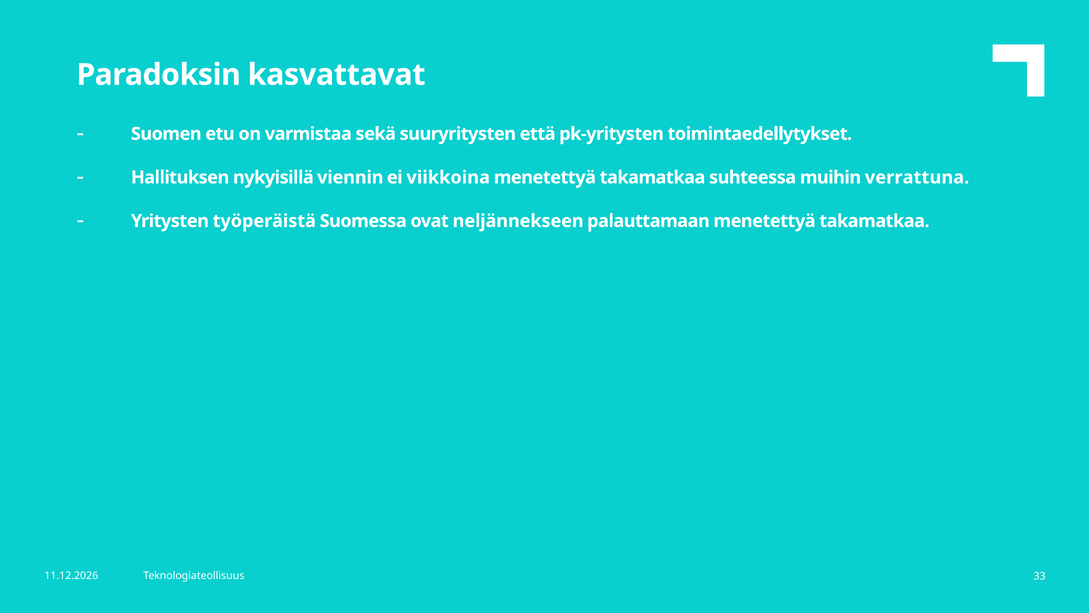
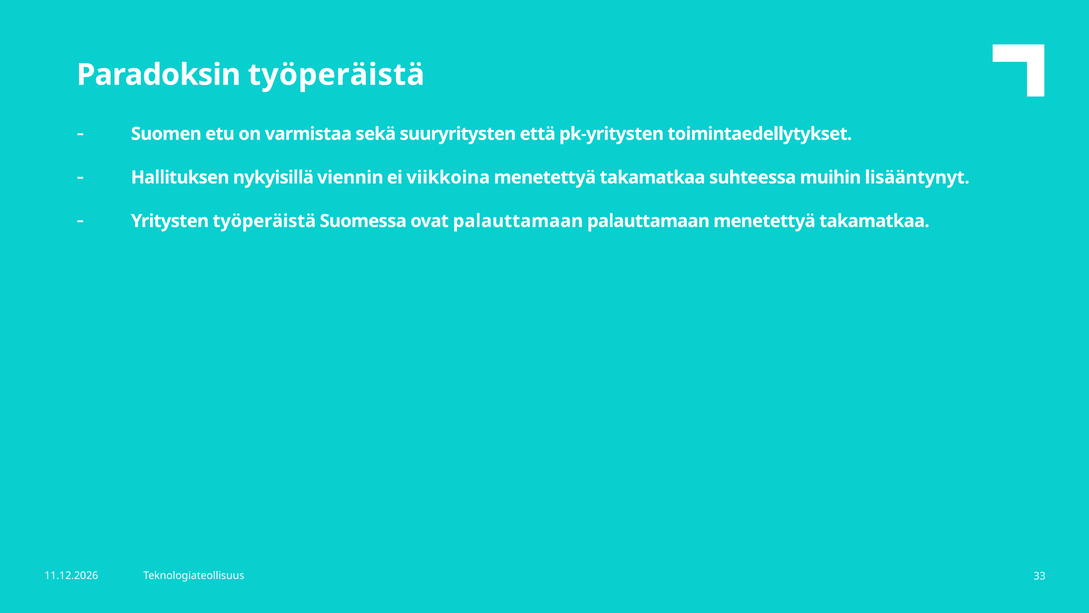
Paradoksin kasvattavat: kasvattavat -> työperäistä
verrattuna: verrattuna -> lisääntynyt
ovat neljännekseen: neljännekseen -> palauttamaan
